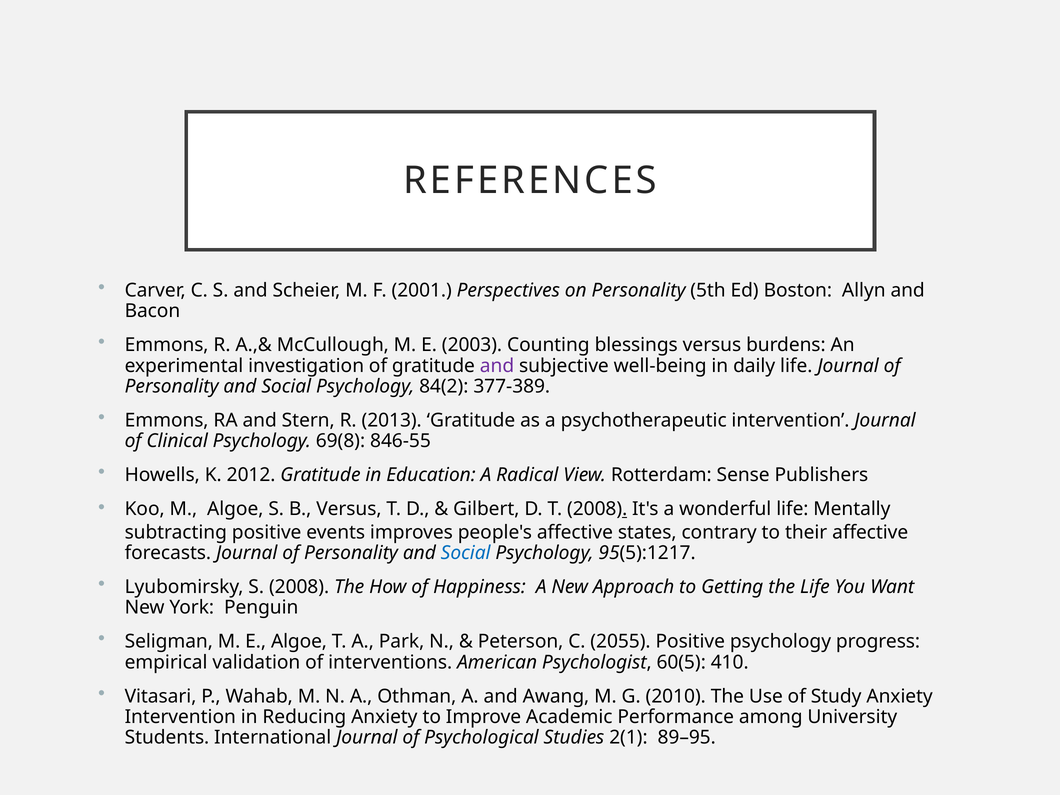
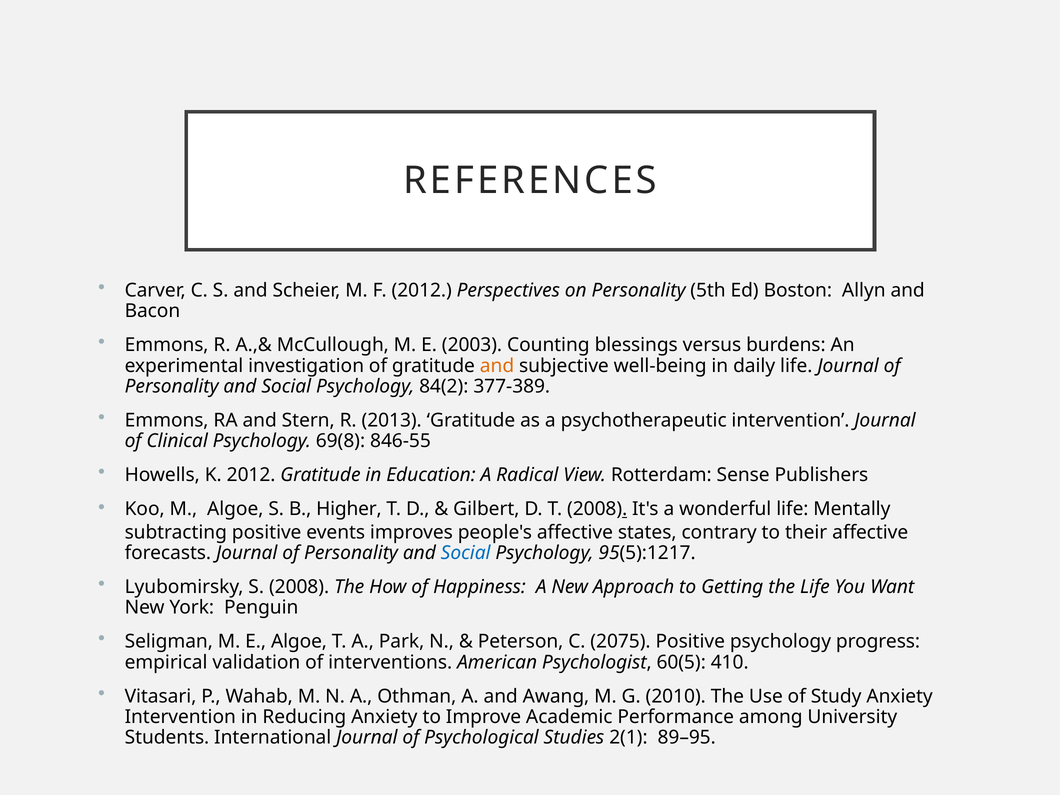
F 2001: 2001 -> 2012
and at (497, 366) colour: purple -> orange
B Versus: Versus -> Higher
2055: 2055 -> 2075
